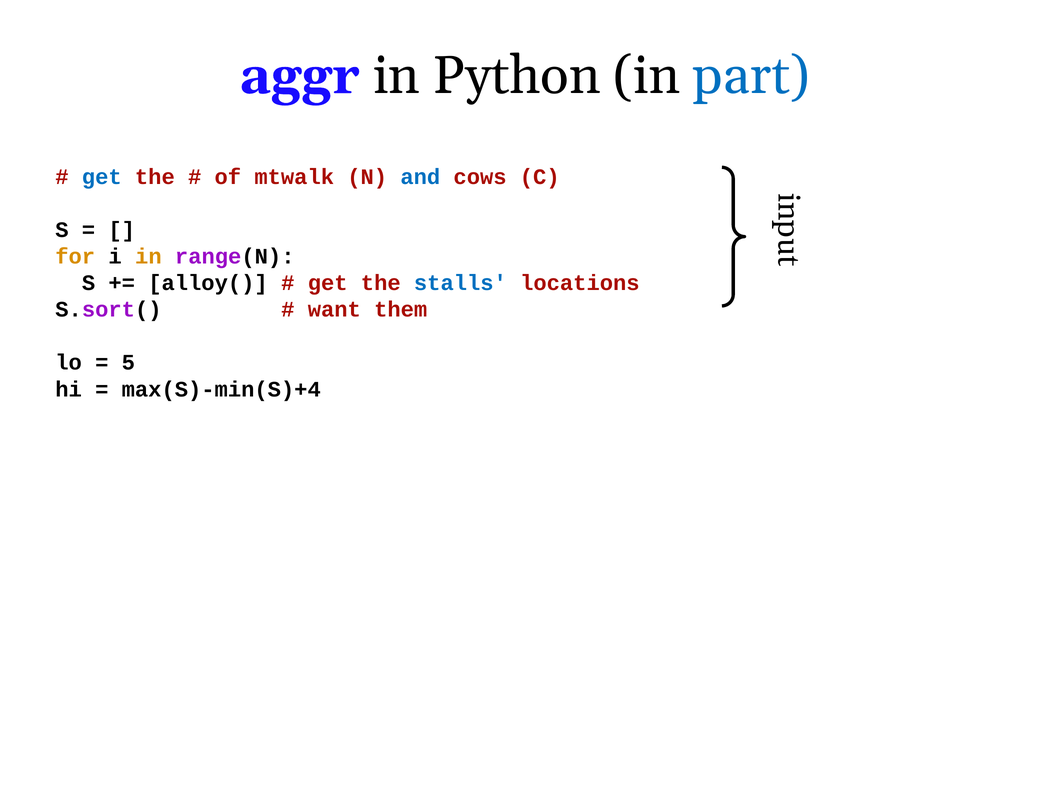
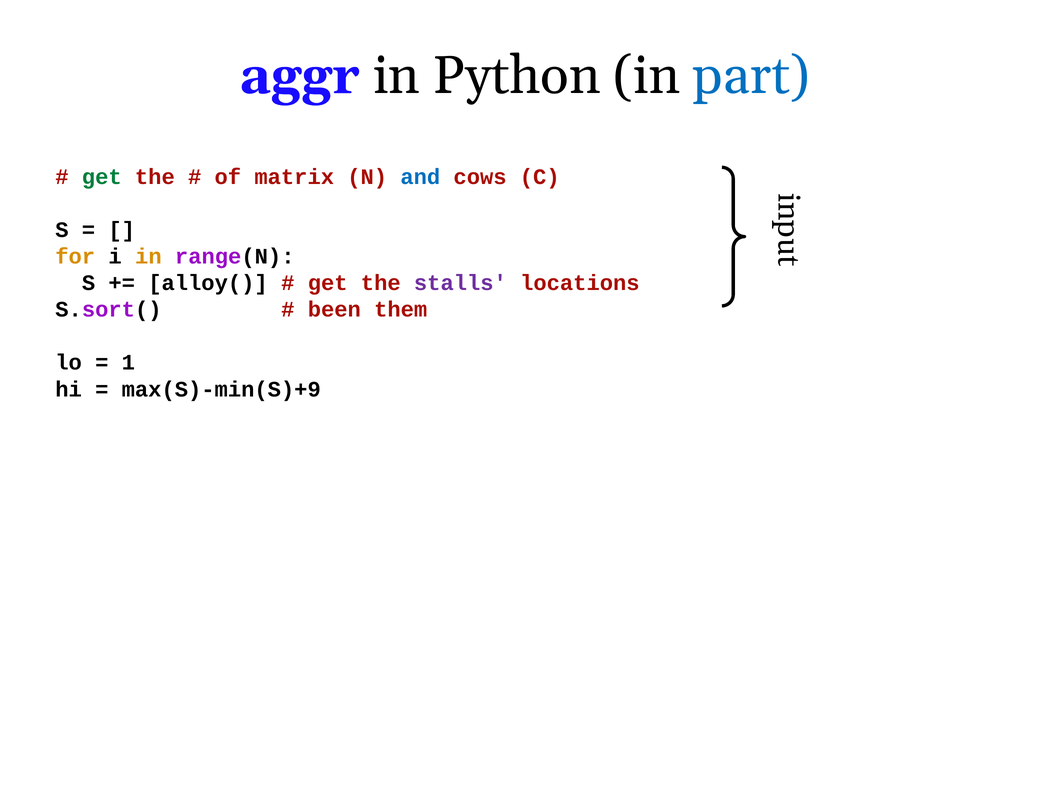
get at (102, 177) colour: blue -> green
mtwalk: mtwalk -> matrix
stalls colour: blue -> purple
want: want -> been
5: 5 -> 1
max(S)-min(S)+4: max(S)-min(S)+4 -> max(S)-min(S)+9
